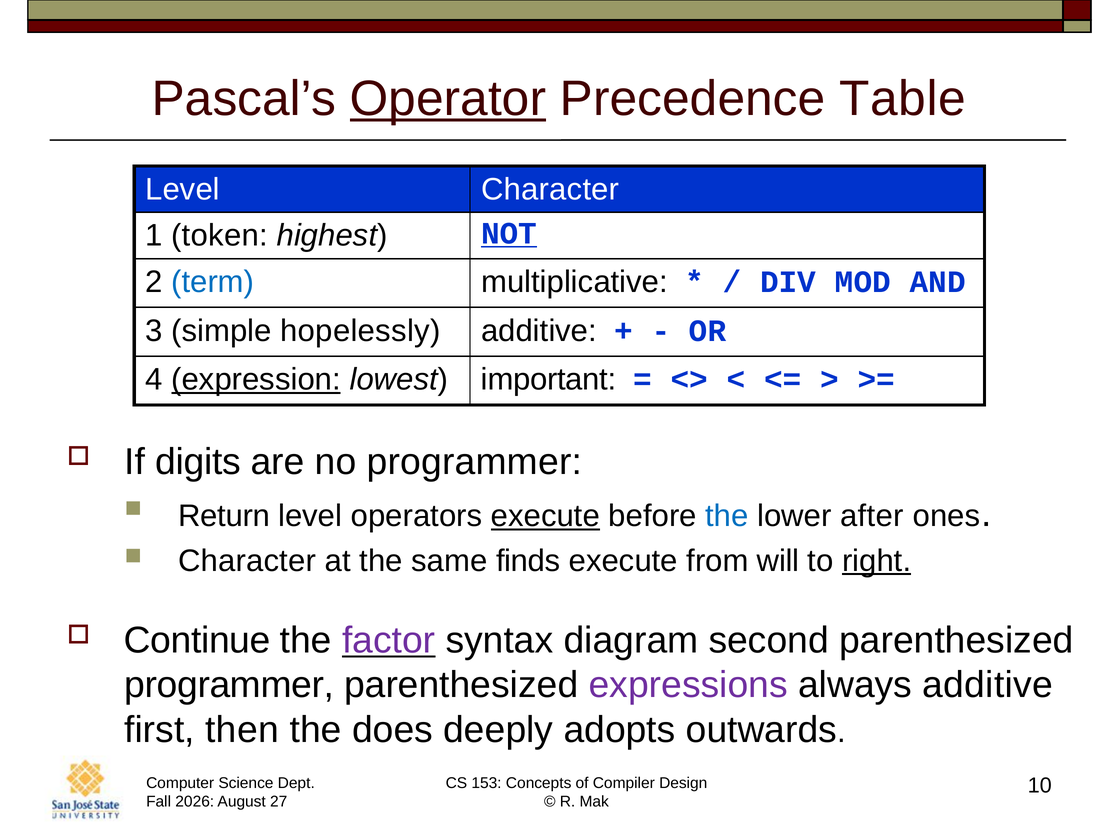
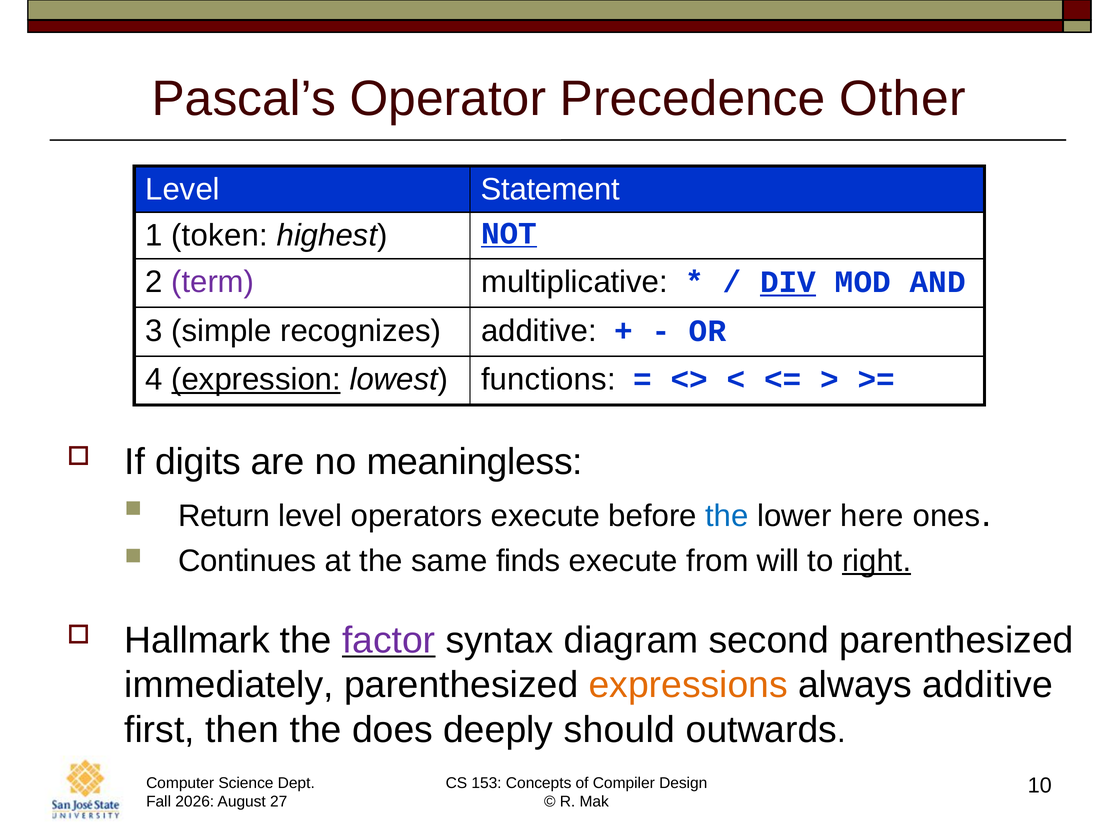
Operator underline: present -> none
Table: Table -> Other
Level Character: Character -> Statement
term colour: blue -> purple
DIV underline: none -> present
hopelessly: hopelessly -> recognizes
important: important -> functions
no programmer: programmer -> meaningless
execute at (545, 516) underline: present -> none
after: after -> here
Character at (247, 560): Character -> Continues
Continue: Continue -> Hallmark
programmer at (229, 684): programmer -> immediately
expressions colour: purple -> orange
adopts: adopts -> should
